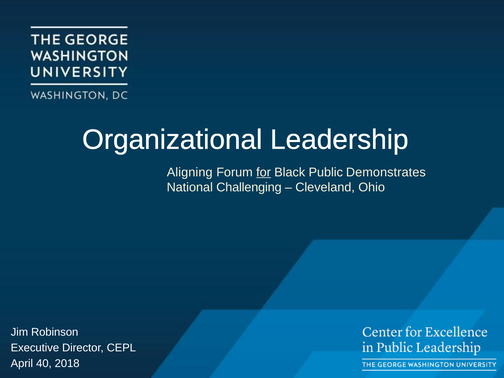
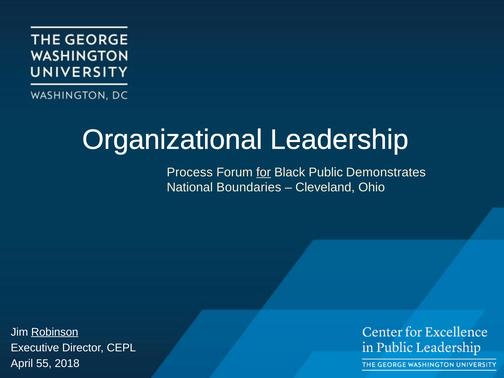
Aligning: Aligning -> Process
Challenging: Challenging -> Boundaries
Robinson underline: none -> present
40: 40 -> 55
